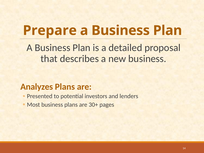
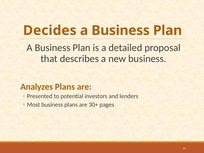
Prepare: Prepare -> Decides
